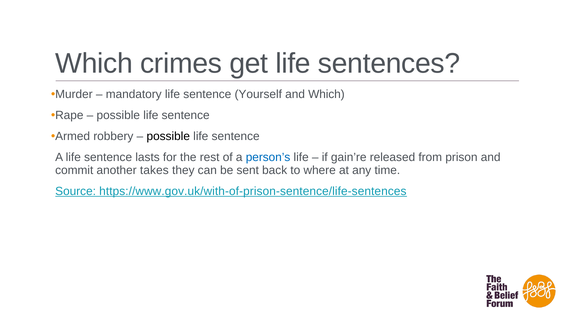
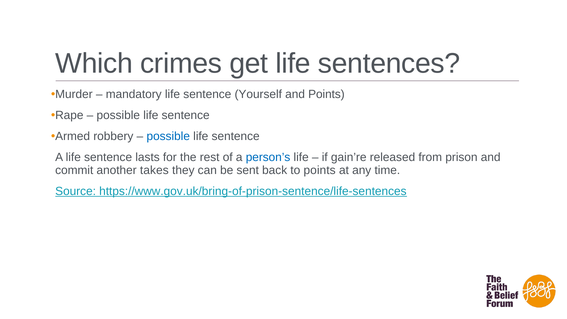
and Which: Which -> Points
possible at (168, 136) colour: black -> blue
to where: where -> points
https://www.gov.uk/with-of-prison-sentence/life-sentences: https://www.gov.uk/with-of-prison-sentence/life-sentences -> https://www.gov.uk/bring-of-prison-sentence/life-sentences
